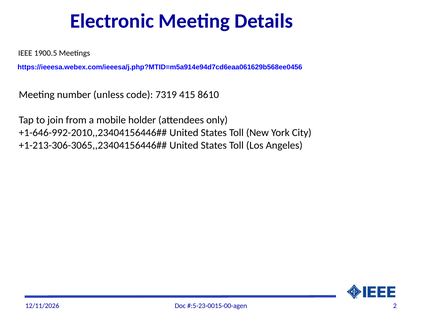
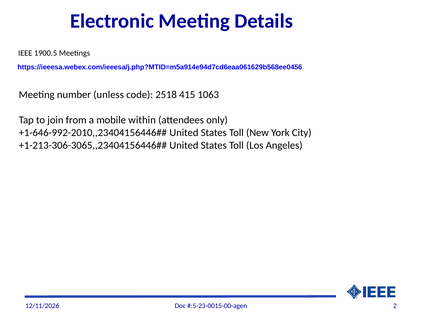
7319: 7319 -> 2518
8610: 8610 -> 1063
holder: holder -> within
